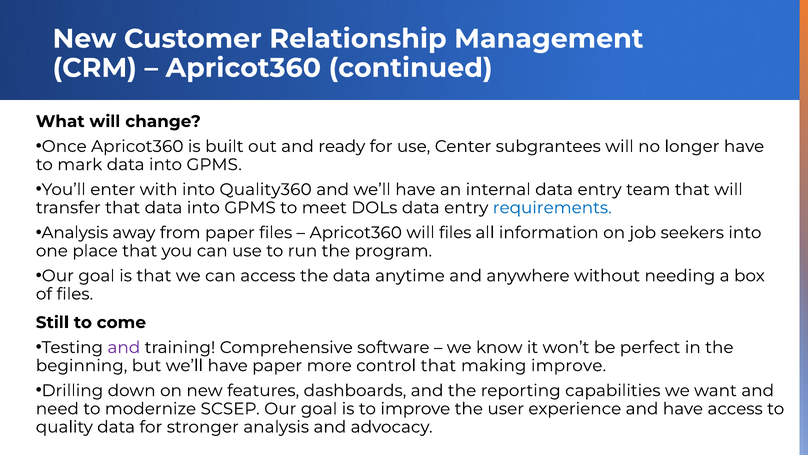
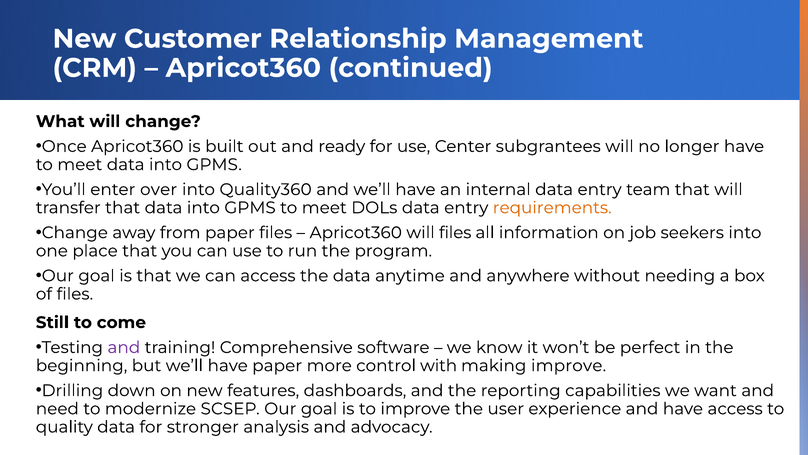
mark at (80, 164): mark -> meet
with: with -> over
requirements colour: blue -> orange
Analysis at (75, 232): Analysis -> Change
control that: that -> with
